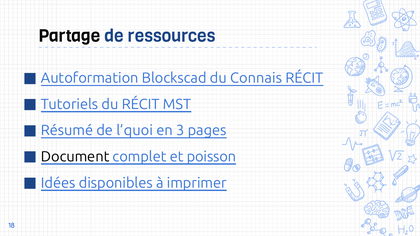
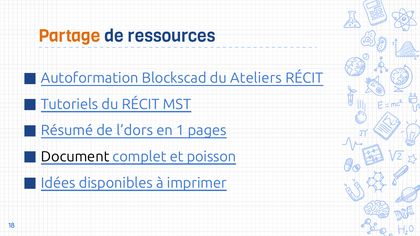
Partage colour: black -> orange
Connais: Connais -> Ateliers
l’quoi: l’quoi -> l’dors
3: 3 -> 1
